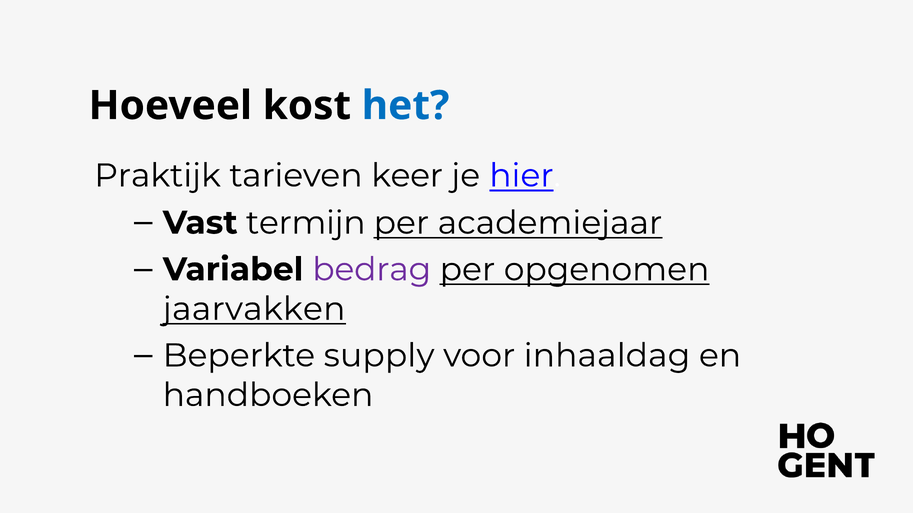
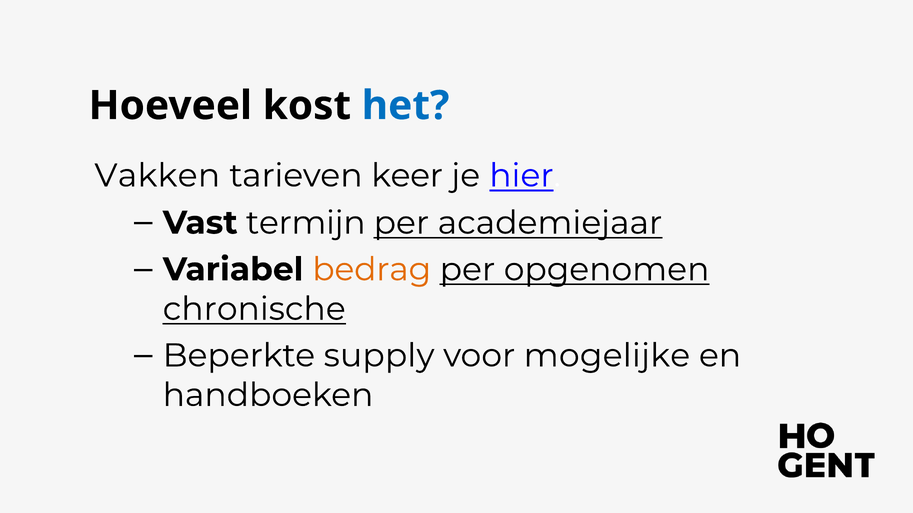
Praktijk: Praktijk -> Vakken
bedrag colour: purple -> orange
jaarvakken: jaarvakken -> chronische
inhaaldag: inhaaldag -> mogelijke
